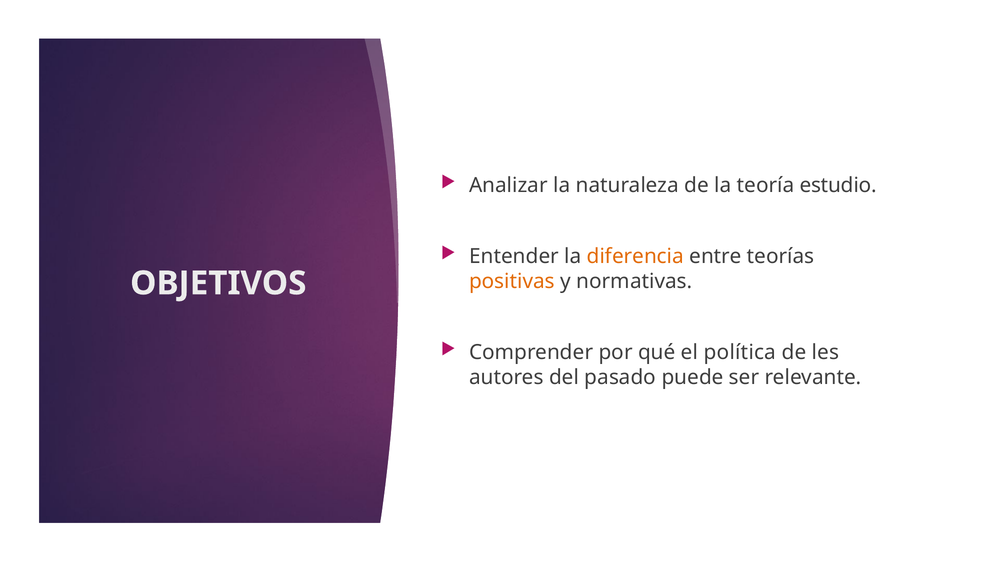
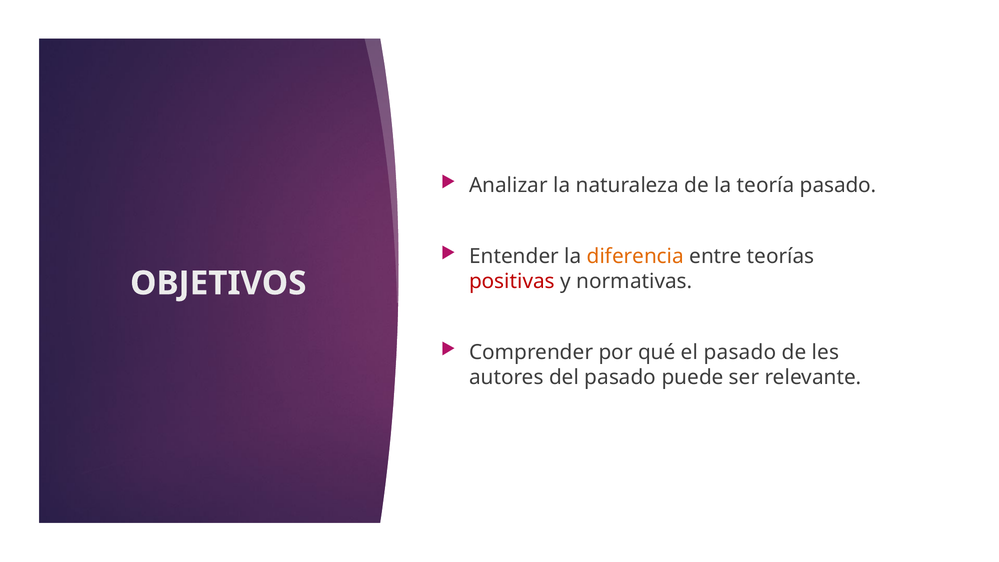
teoría estudio: estudio -> pasado
positivas colour: orange -> red
el política: política -> pasado
